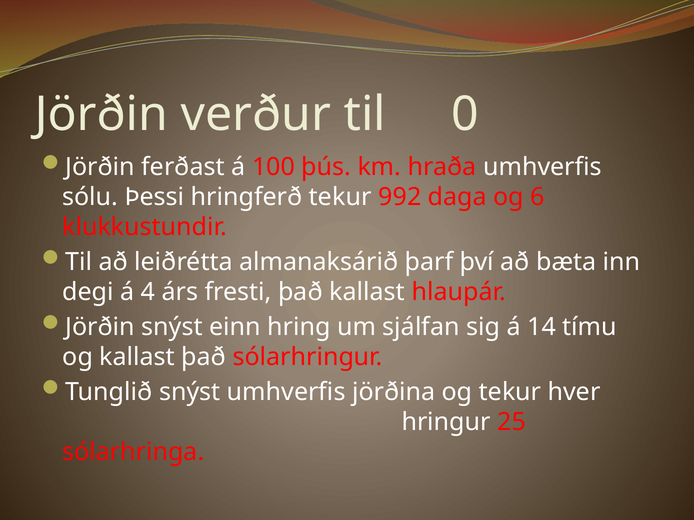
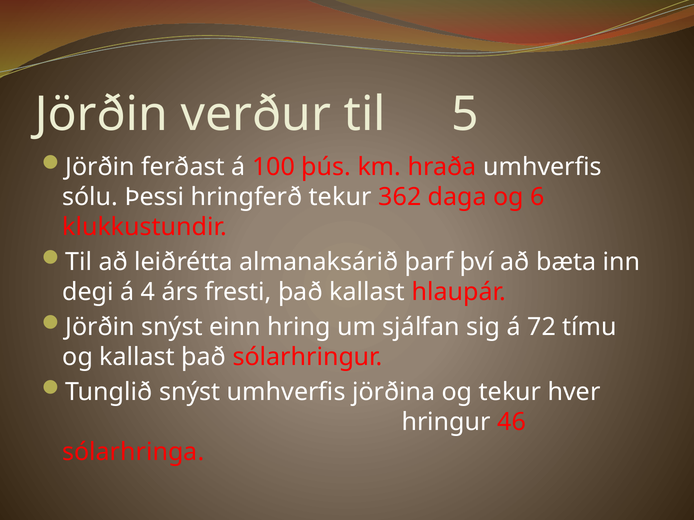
0: 0 -> 5
992: 992 -> 362
14: 14 -> 72
25: 25 -> 46
